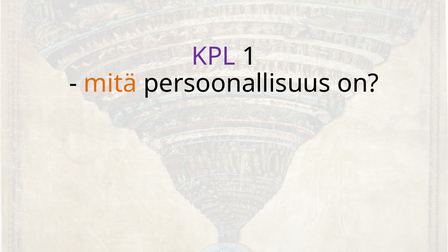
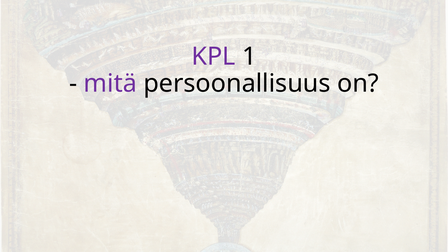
mitä colour: orange -> purple
